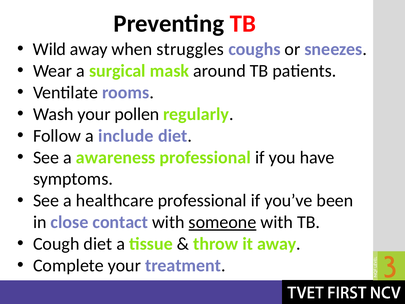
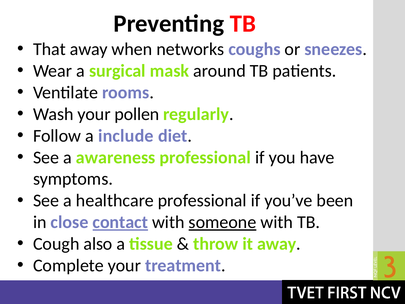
Wild: Wild -> That
struggles: struggles -> networks
contact underline: none -> present
Cough diet: diet -> also
